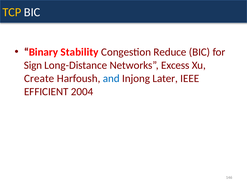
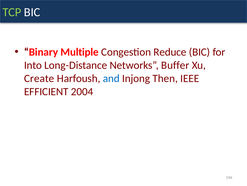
TCP colour: yellow -> light green
Stability: Stability -> Multiple
Sign: Sign -> Into
Excess: Excess -> Buffer
Later: Later -> Then
